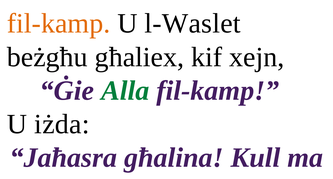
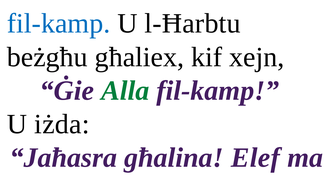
fil-kamp at (59, 24) colour: orange -> blue
l-Waslet: l-Waslet -> l-Ħarbtu
Kull: Kull -> Elef
